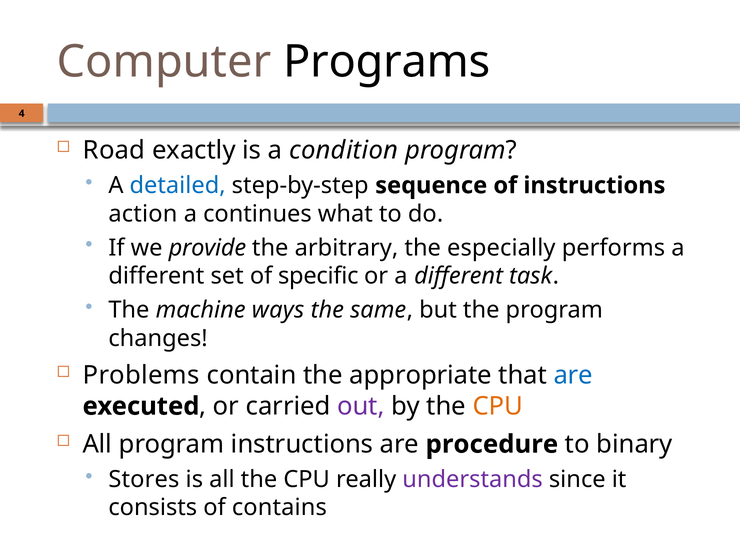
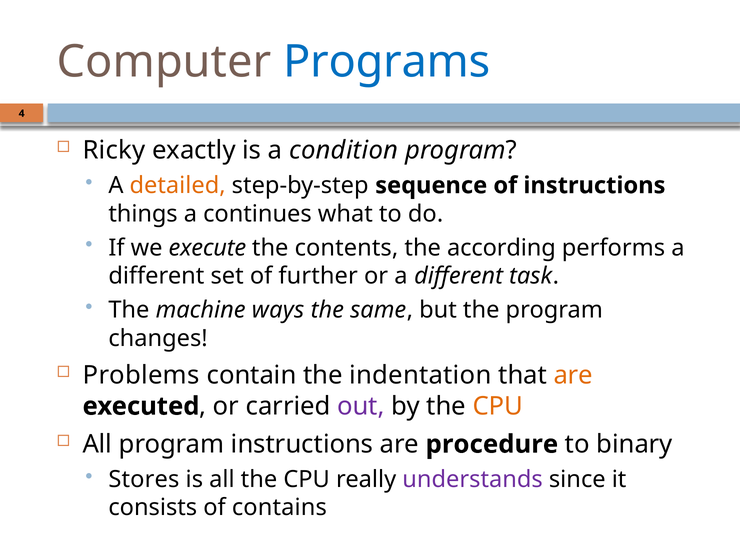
Programs colour: black -> blue
Road: Road -> Ricky
detailed colour: blue -> orange
action: action -> things
provide: provide -> execute
arbitrary: arbitrary -> contents
especially: especially -> according
specific: specific -> further
appropriate: appropriate -> indentation
are at (573, 375) colour: blue -> orange
